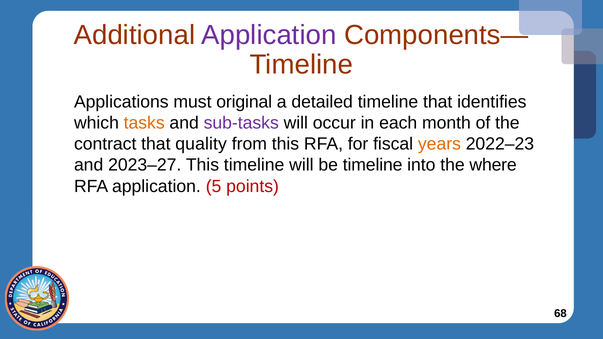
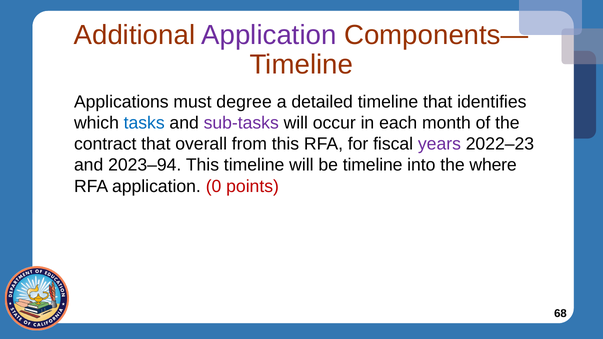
original: original -> degree
tasks colour: orange -> blue
quality: quality -> overall
years colour: orange -> purple
2023–27: 2023–27 -> 2023–94
5: 5 -> 0
